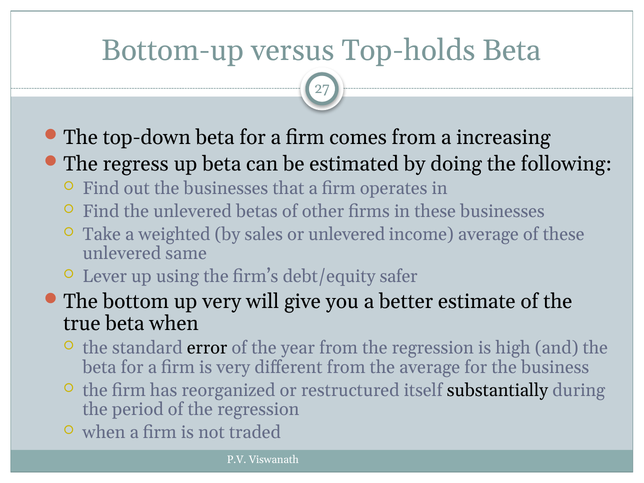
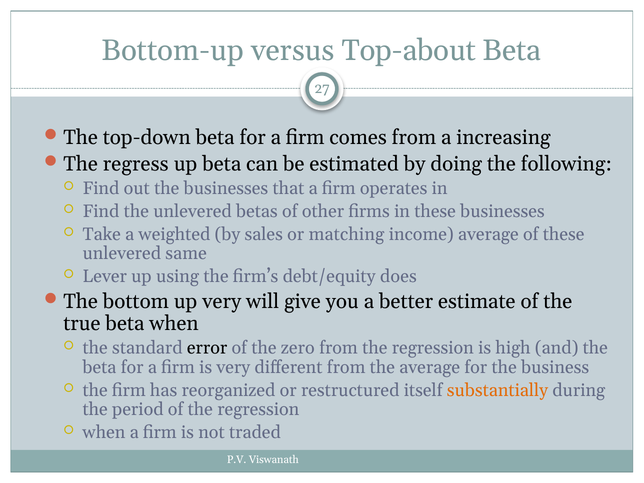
Top-holds: Top-holds -> Top-about
or unlevered: unlevered -> matching
safer: safer -> does
year: year -> zero
substantially colour: black -> orange
